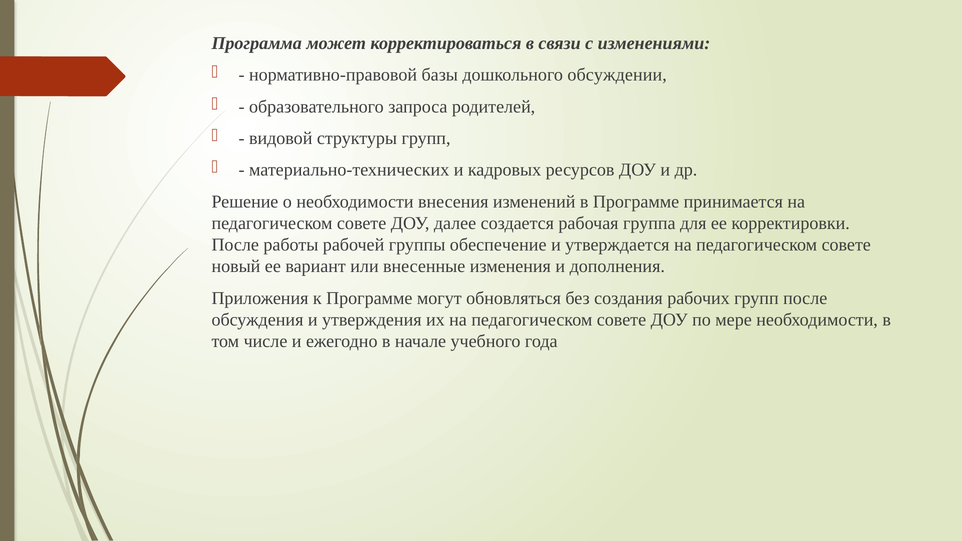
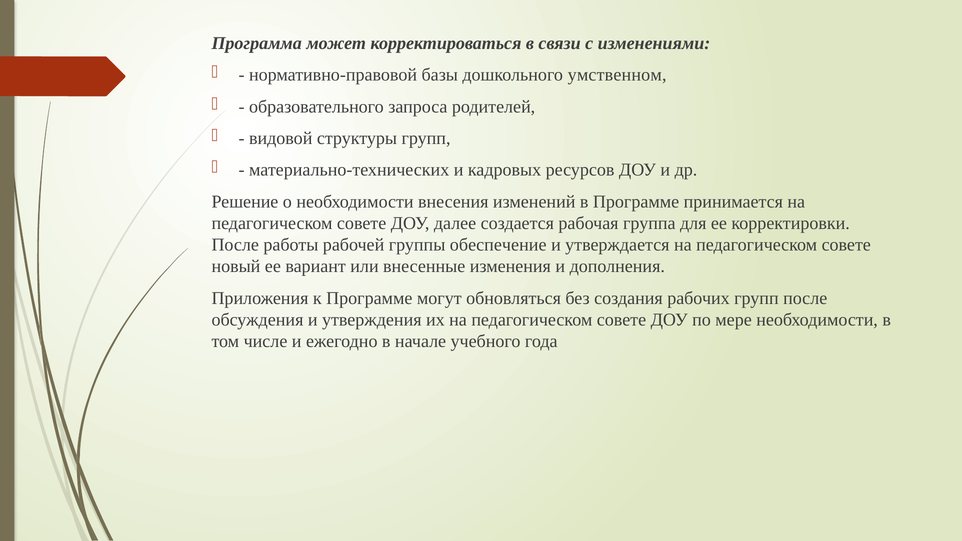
обсуждении: обсуждении -> умственном
